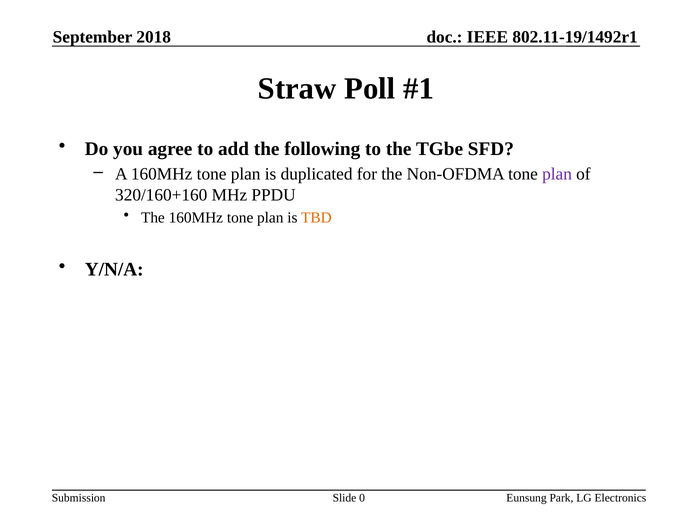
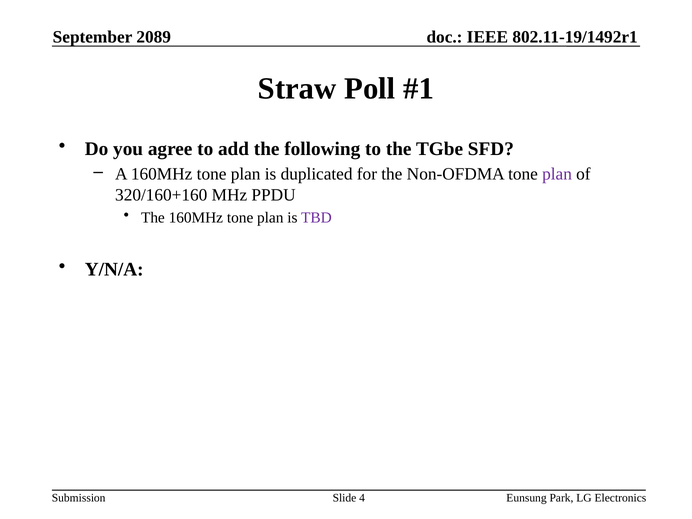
2018: 2018 -> 2089
TBD colour: orange -> purple
0: 0 -> 4
